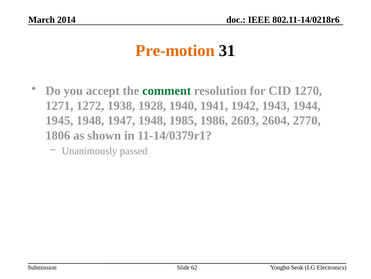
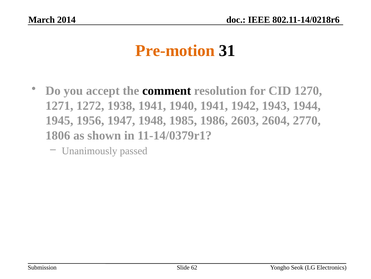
comment colour: green -> black
1938 1928: 1928 -> 1941
1945 1948: 1948 -> 1956
